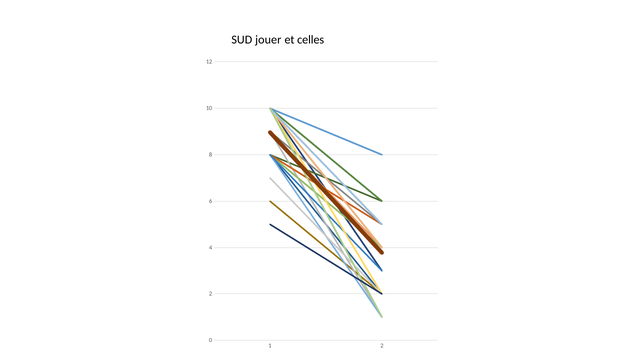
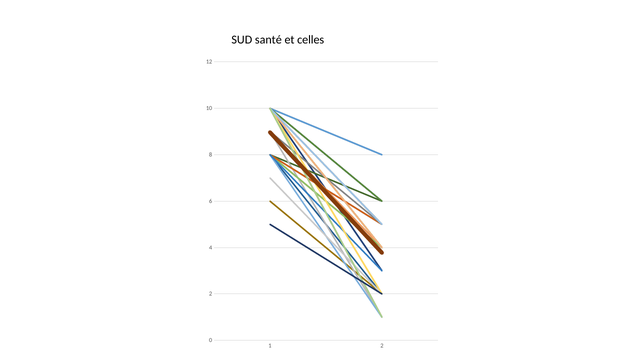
jouer: jouer -> santé
